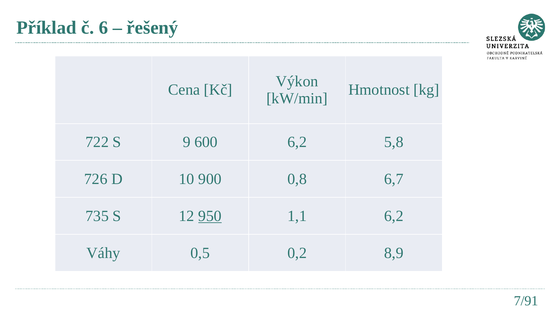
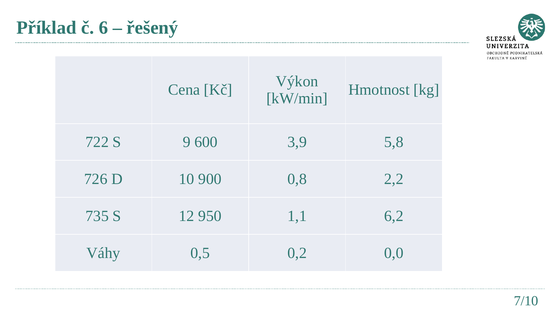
600 6,2: 6,2 -> 3,9
6,7: 6,7 -> 2,2
950 underline: present -> none
8,9: 8,9 -> 0,0
7/91: 7/91 -> 7/10
